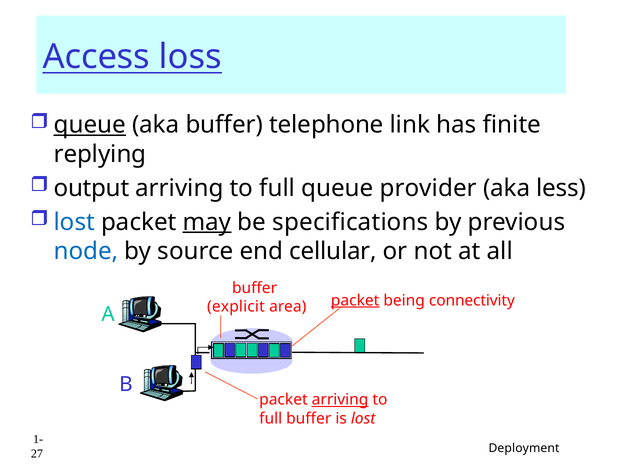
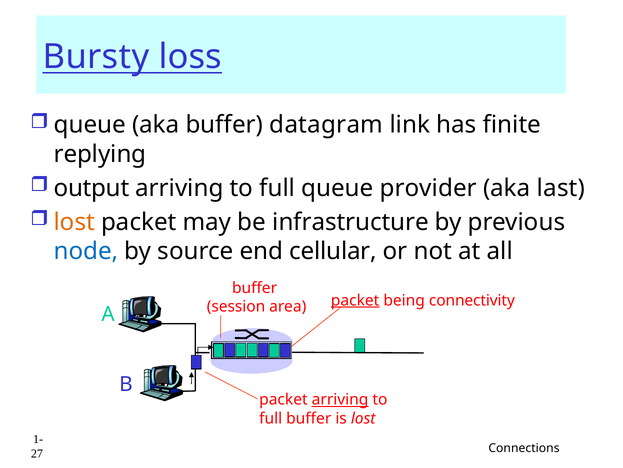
Access: Access -> Bursty
queue at (90, 125) underline: present -> none
telephone: telephone -> datagram
less: less -> last
lost at (74, 222) colour: blue -> orange
may underline: present -> none
specifications: specifications -> infrastructure
explicit: explicit -> session
Deployment: Deployment -> Connections
